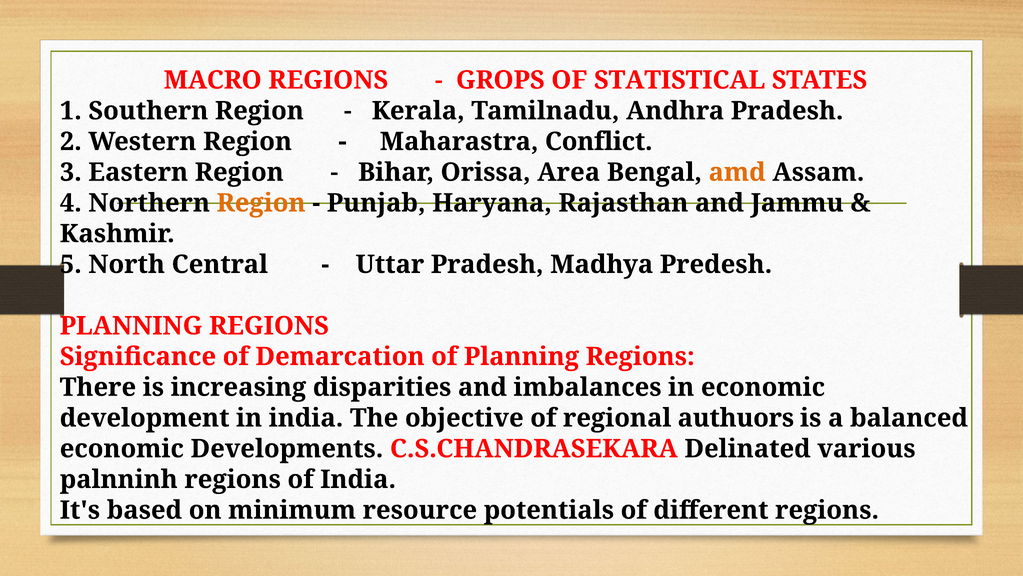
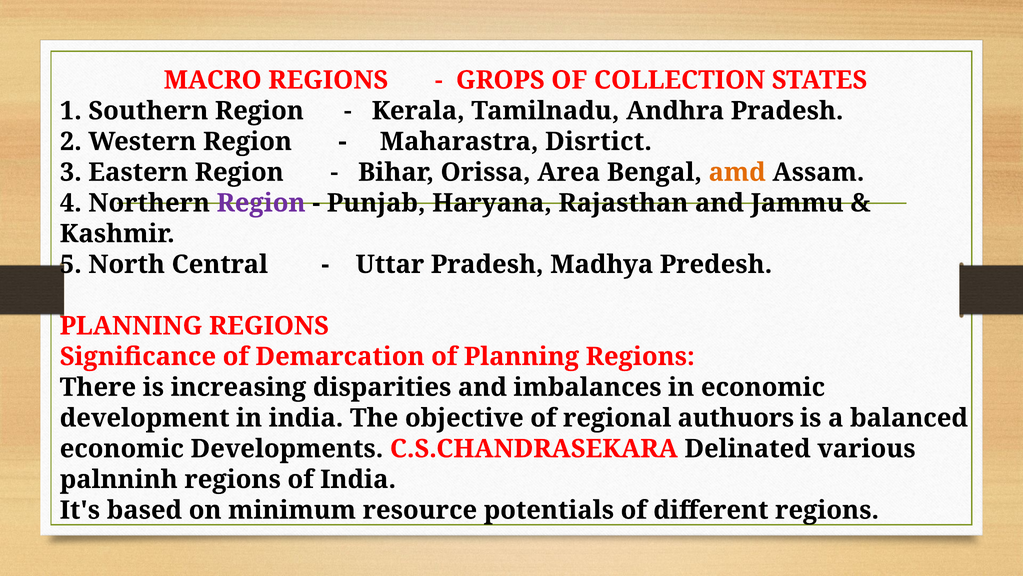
STATISTICAL: STATISTICAL -> COLLECTION
Conflict: Conflict -> Disrtict
Region at (261, 203) colour: orange -> purple
